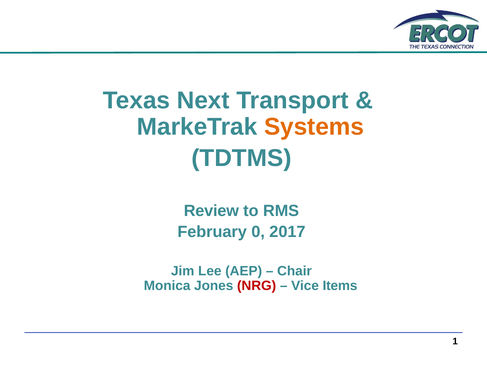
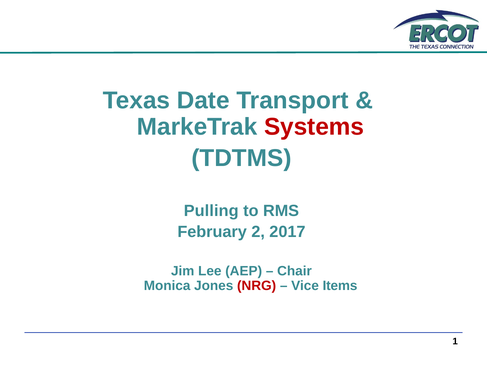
Next: Next -> Date
Systems colour: orange -> red
Review: Review -> Pulling
0: 0 -> 2
